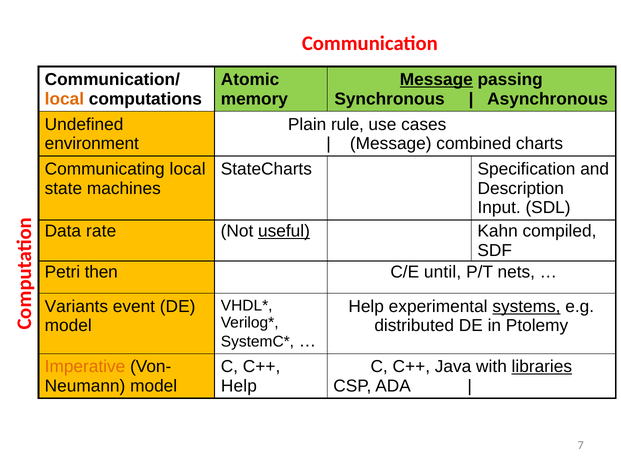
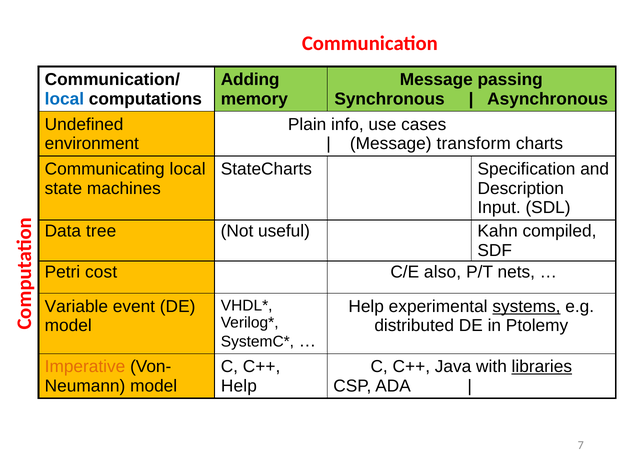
Atomic: Atomic -> Adding
Message at (436, 80) underline: present -> none
local at (64, 99) colour: orange -> blue
rule: rule -> info
combined: combined -> transform
rate: rate -> tree
useful underline: present -> none
then: then -> cost
until: until -> also
Variants: Variants -> Variable
